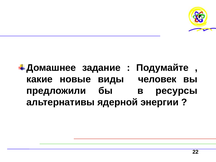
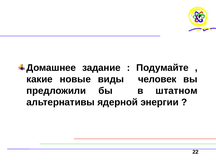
ресурсы: ресурсы -> штатном
